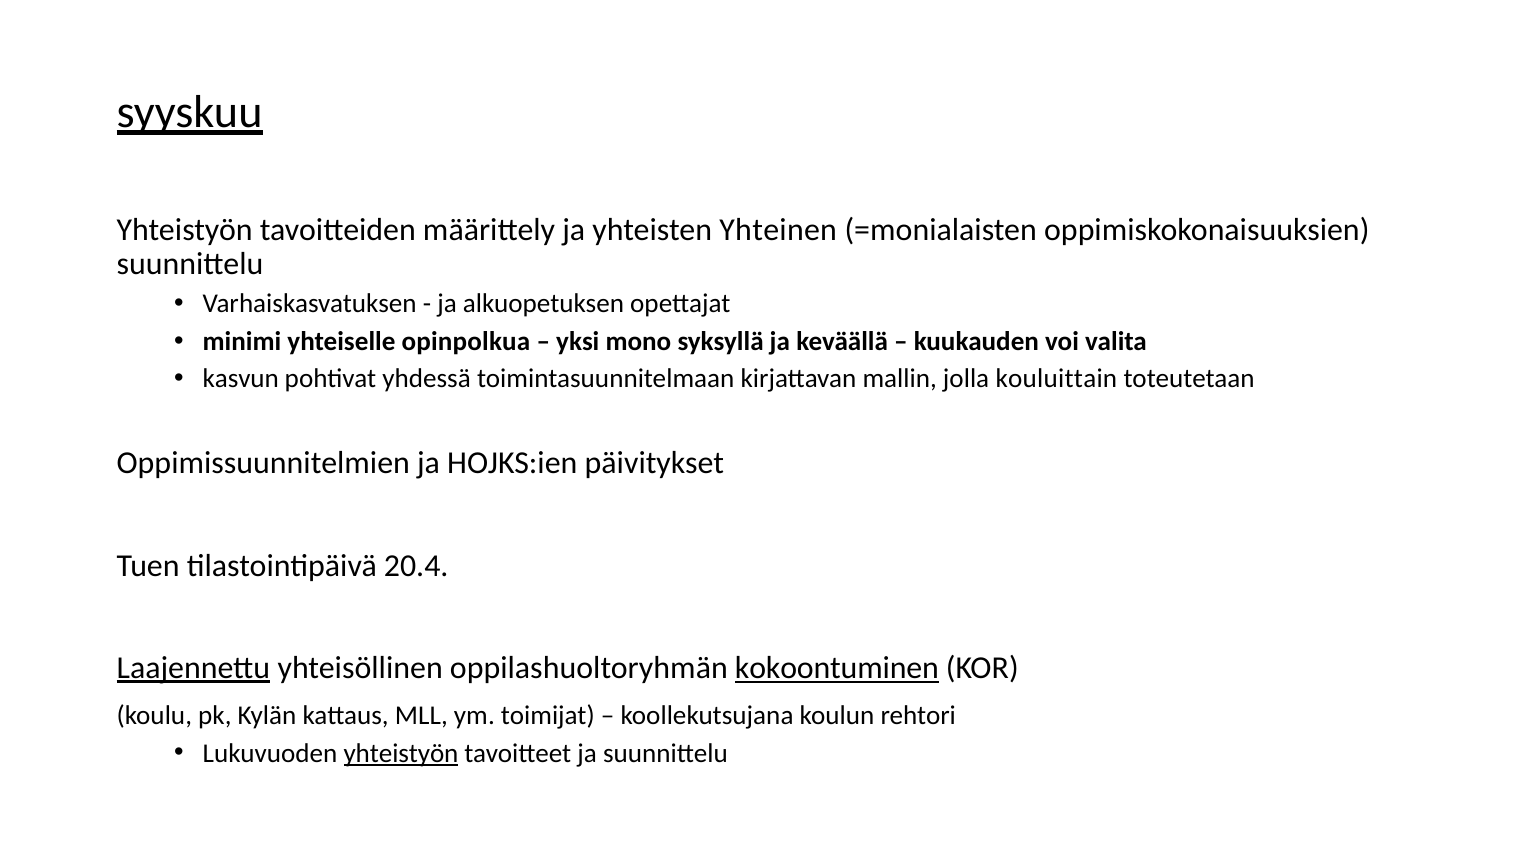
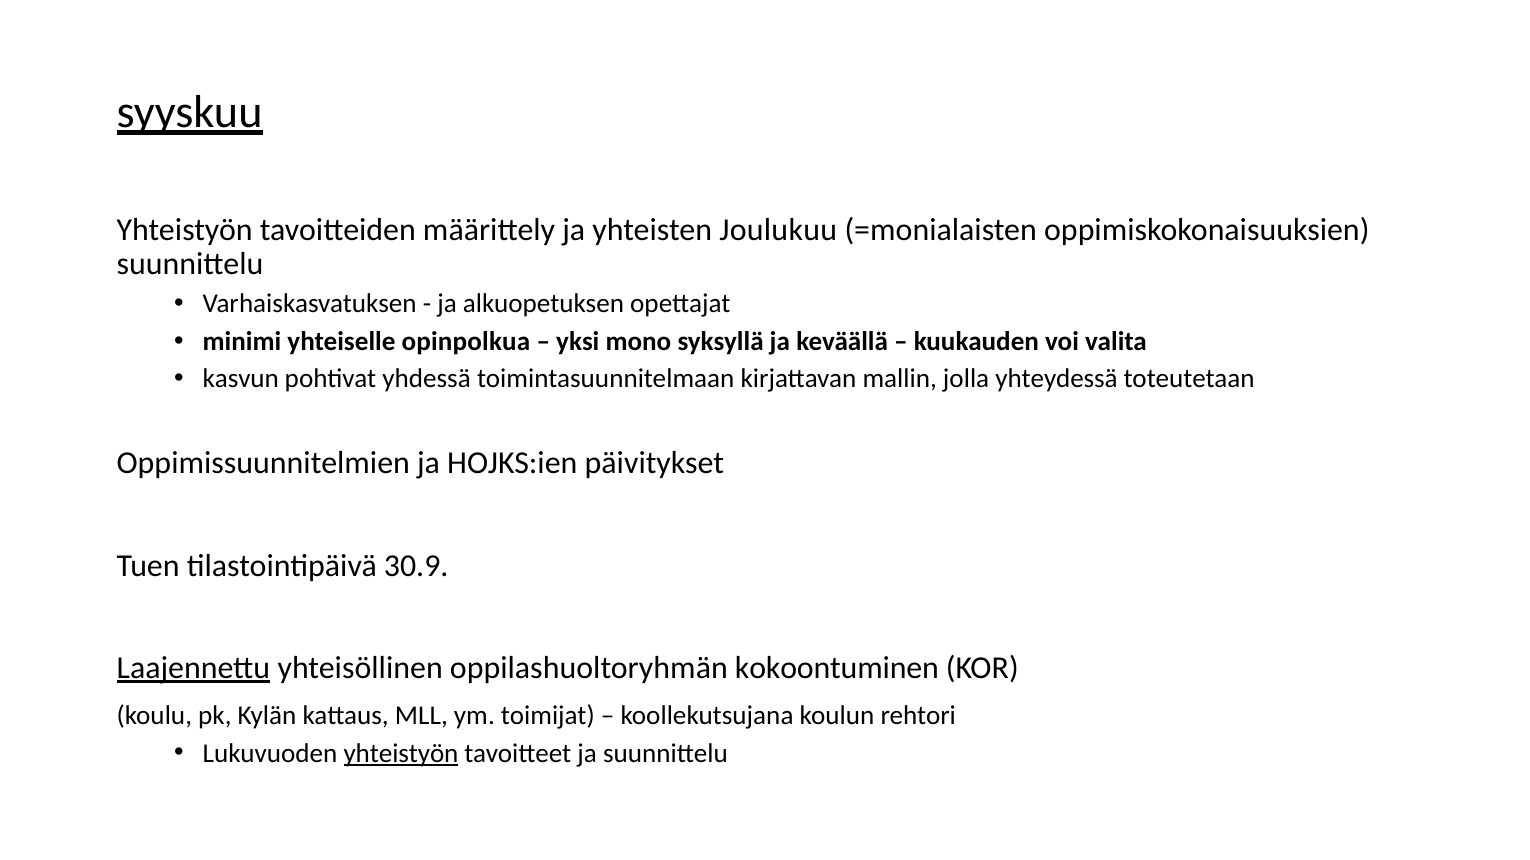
Yhteinen: Yhteinen -> Joulukuu
kouluittain: kouluittain -> yhteydessä
20.4: 20.4 -> 30.9
kokoontuminen underline: present -> none
